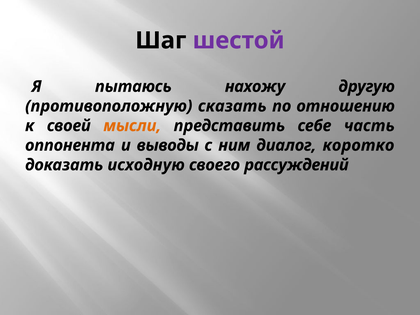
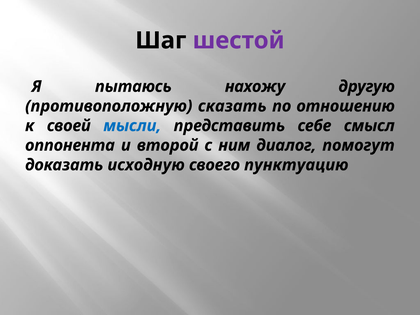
мысли colour: orange -> blue
часть: часть -> смысл
выводы: выводы -> второй
коротко: коротко -> помогут
рассуждений: рассуждений -> пунктуацию
